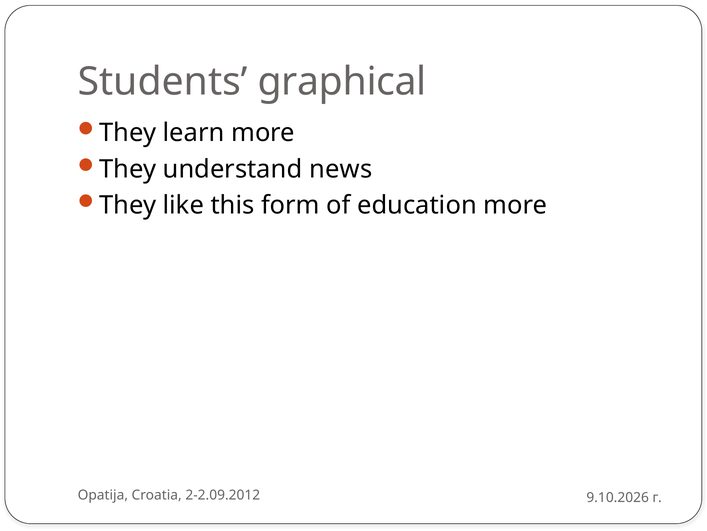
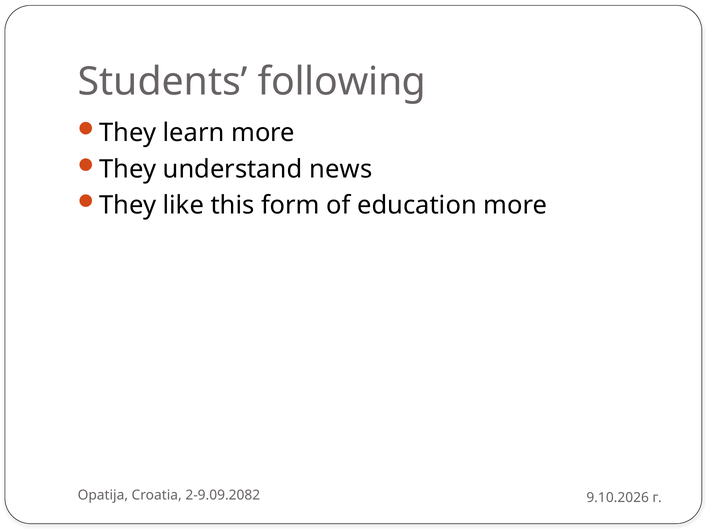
graphical: graphical -> following
2-2.09.2012: 2-2.09.2012 -> 2-9.09.2082
